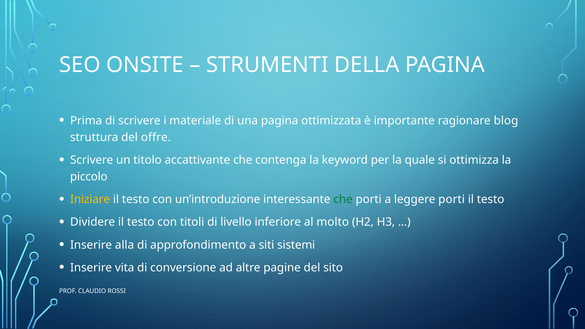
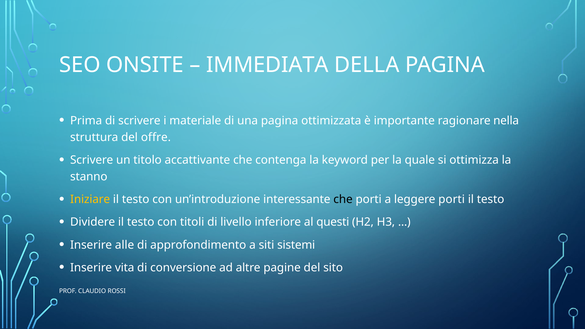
STRUMENTI: STRUMENTI -> IMMEDIATA
blog: blog -> nella
piccolo: piccolo -> stanno
che at (343, 199) colour: green -> black
molto: molto -> questi
alla: alla -> alle
